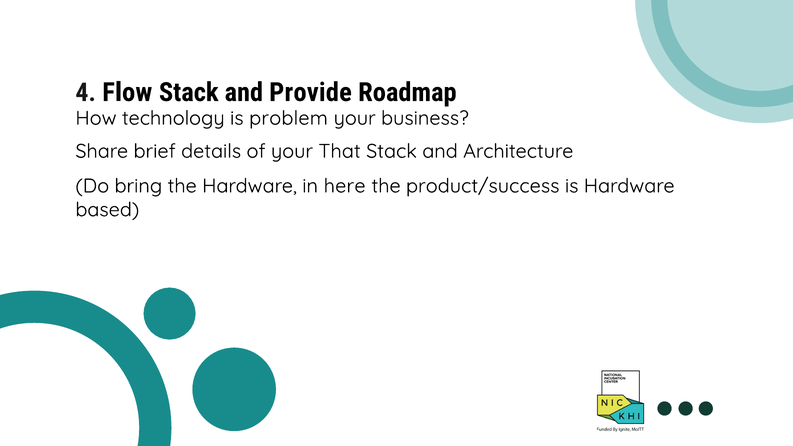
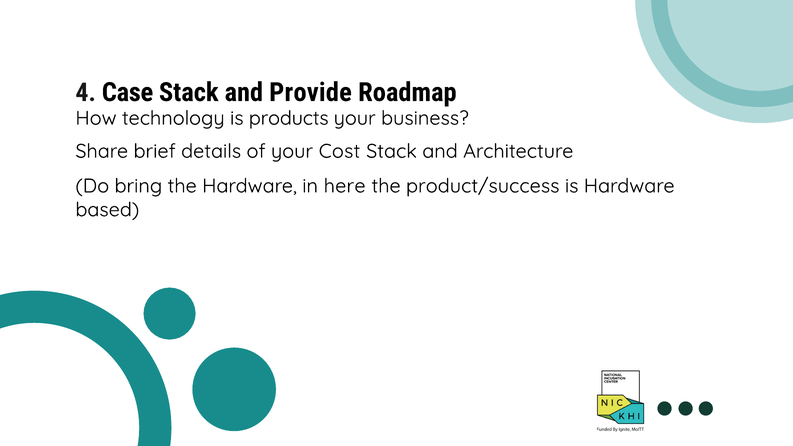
Flow: Flow -> Case
problem: problem -> products
That: That -> Cost
